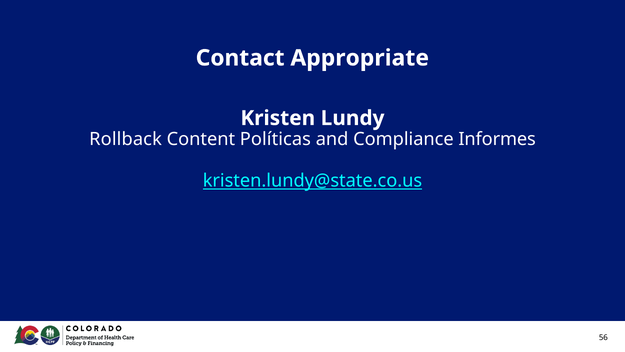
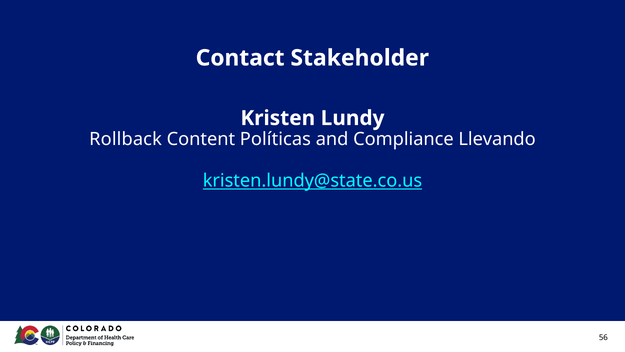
Appropriate: Appropriate -> Stakeholder
Informes: Informes -> Llevando
